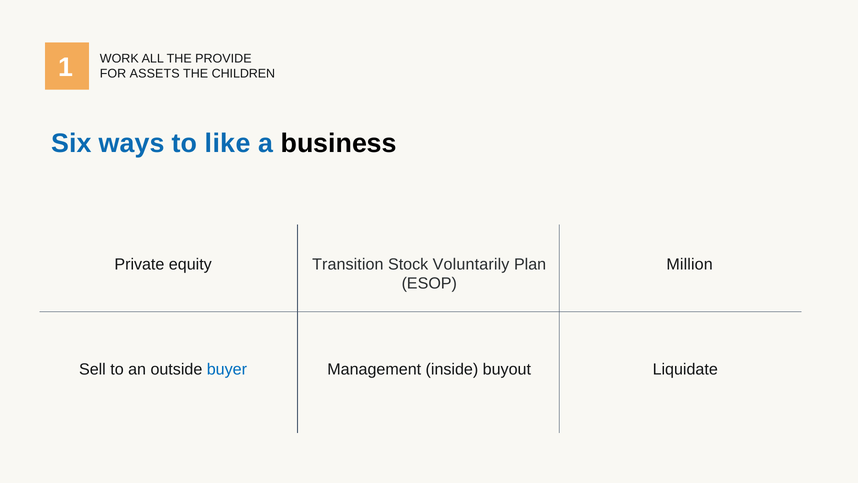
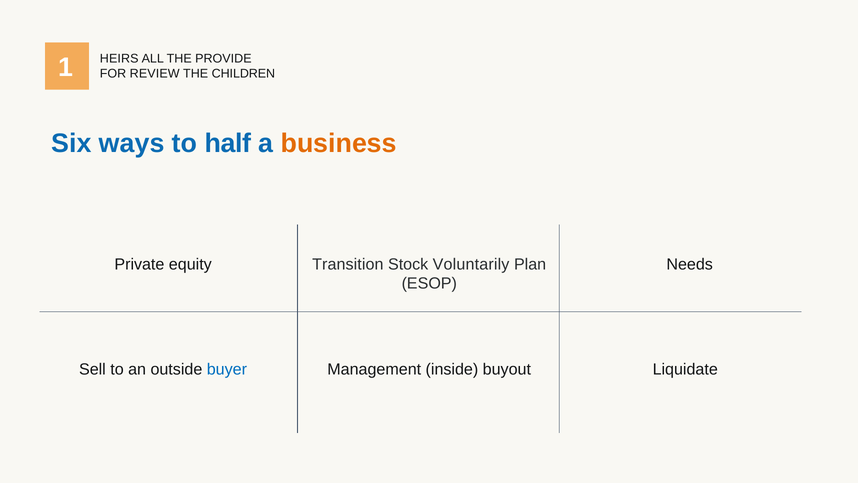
WORK: WORK -> HEIRS
ASSETS: ASSETS -> REVIEW
like: like -> half
business colour: black -> orange
Million: Million -> Needs
